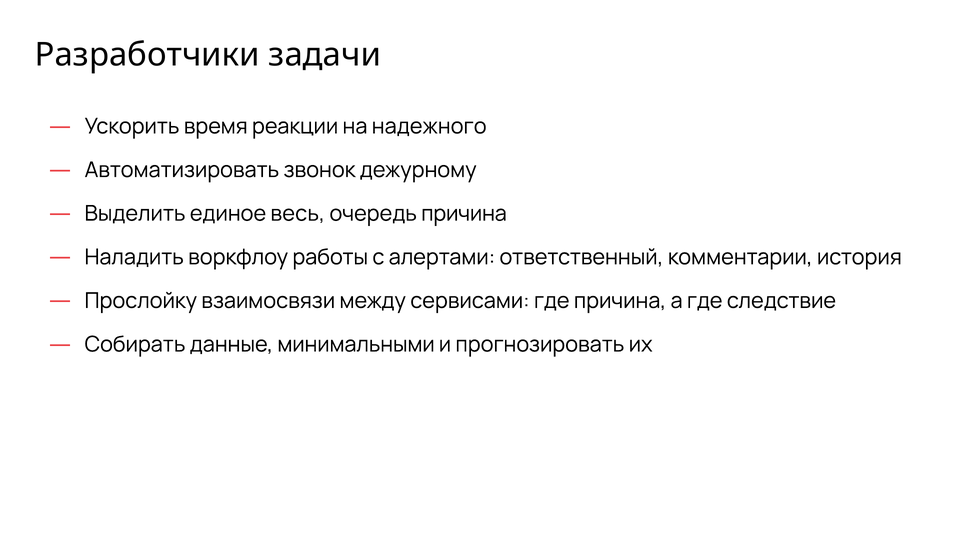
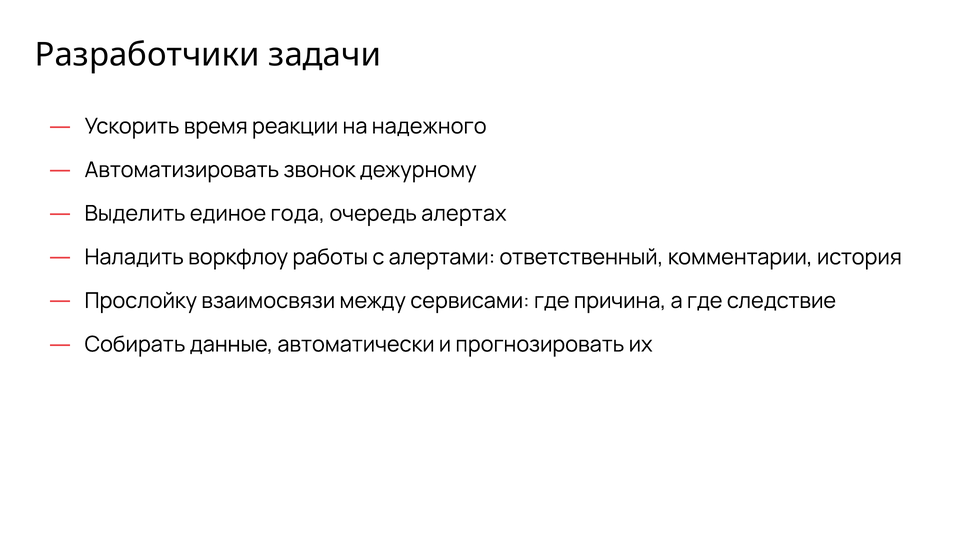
весь: весь -> года
очередь причина: причина -> алертах
минимальными: минимальными -> автоматически
